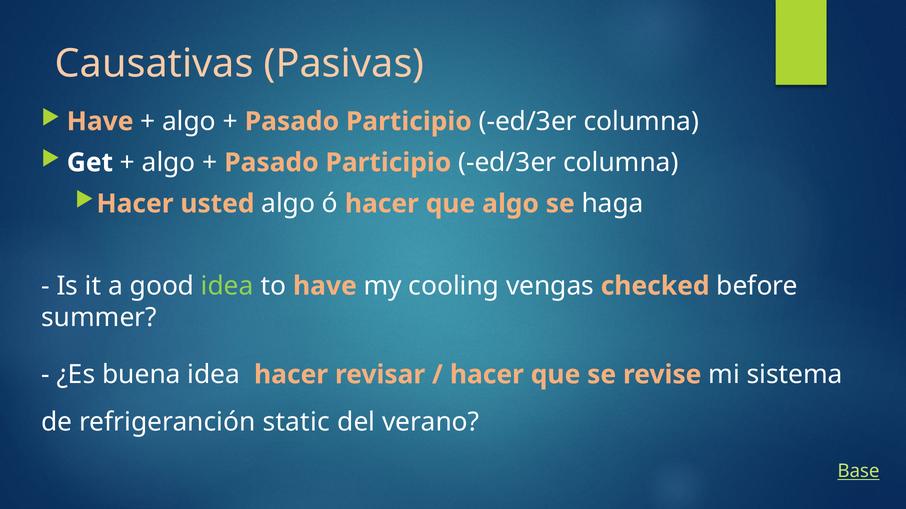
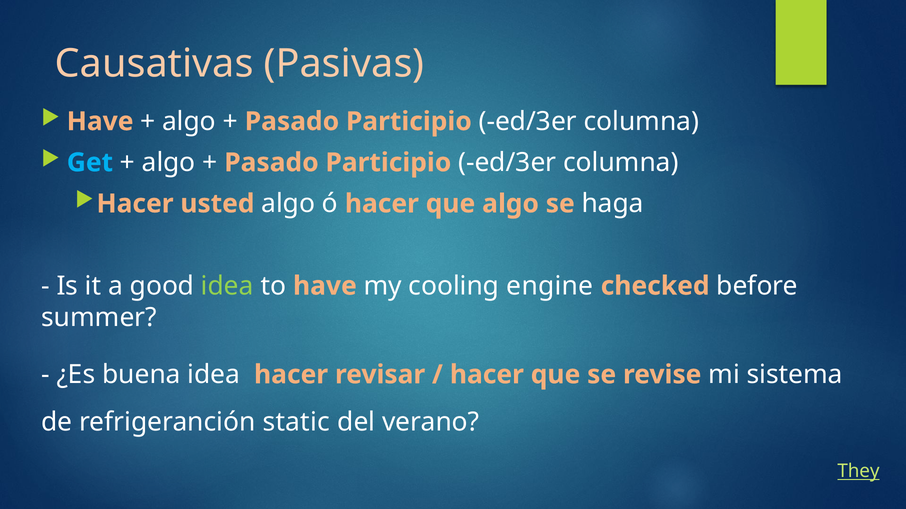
Get colour: white -> light blue
vengas: vengas -> engine
Base: Base -> They
